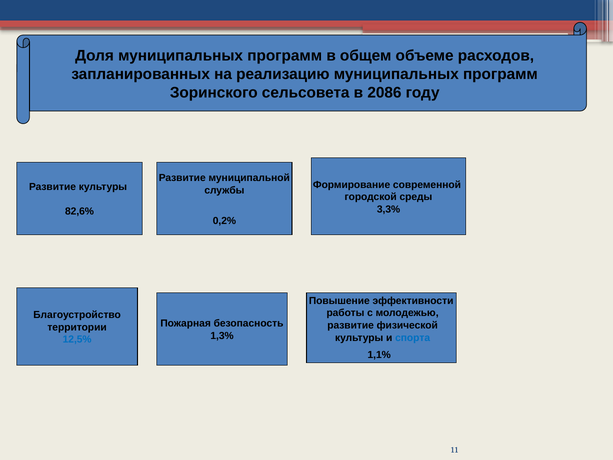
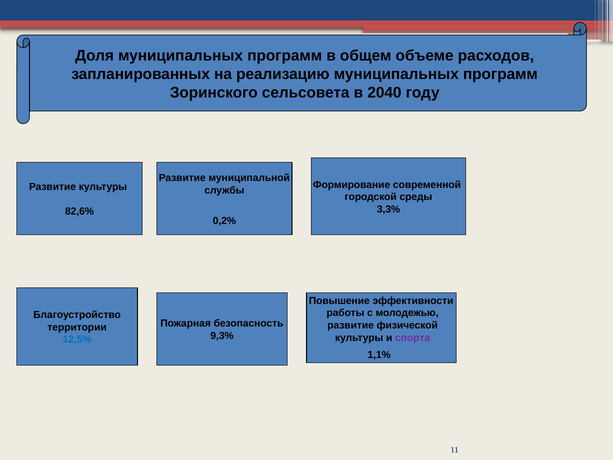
2086: 2086 -> 2040
1,3%: 1,3% -> 9,3%
спорта colour: blue -> purple
